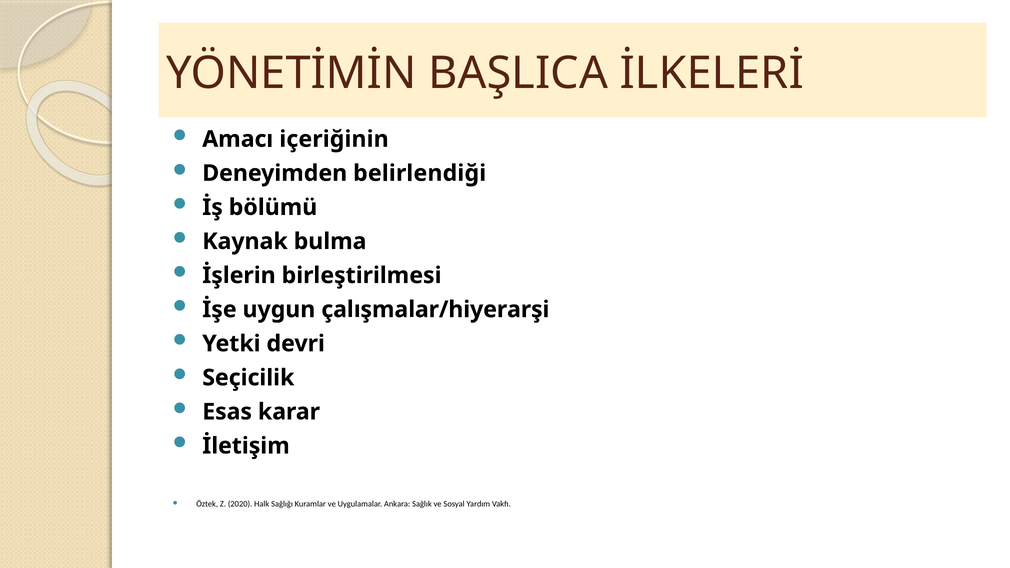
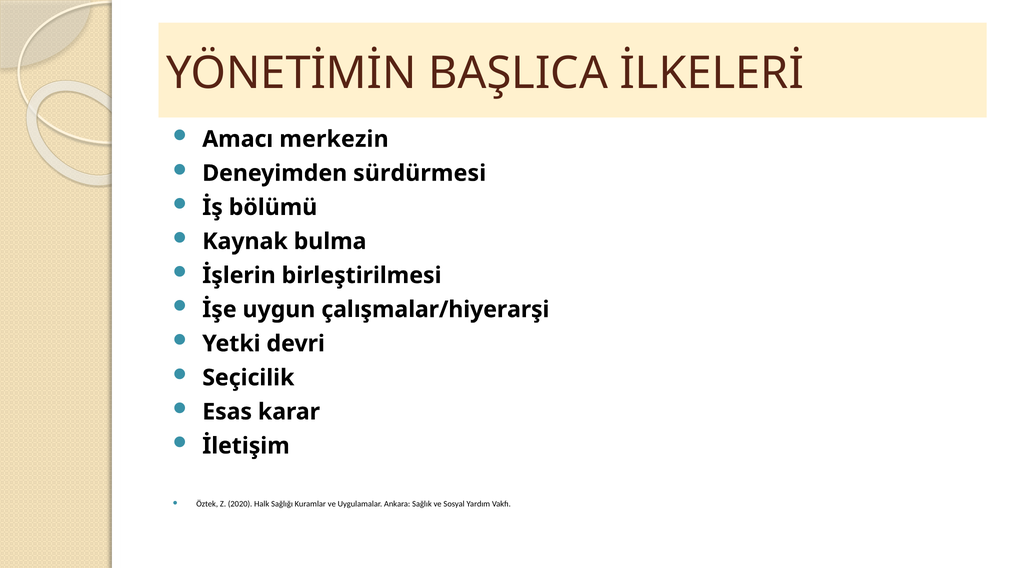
içeriğinin: içeriğinin -> merkezin
belirlendiği: belirlendiği -> sürdürmesi
